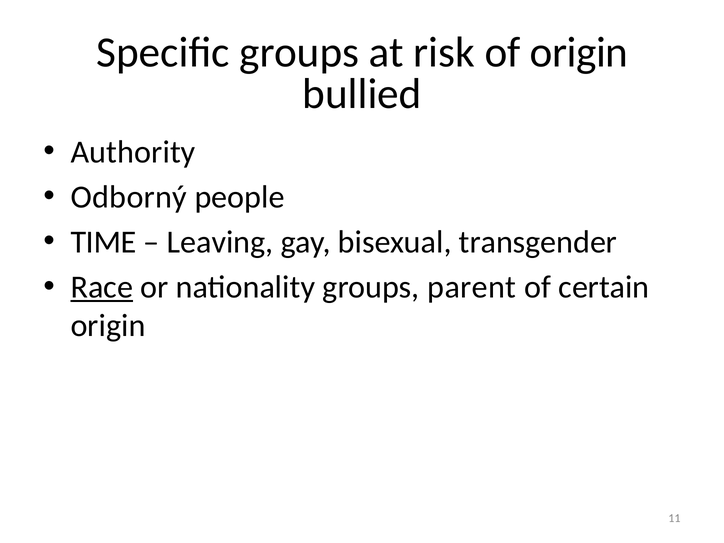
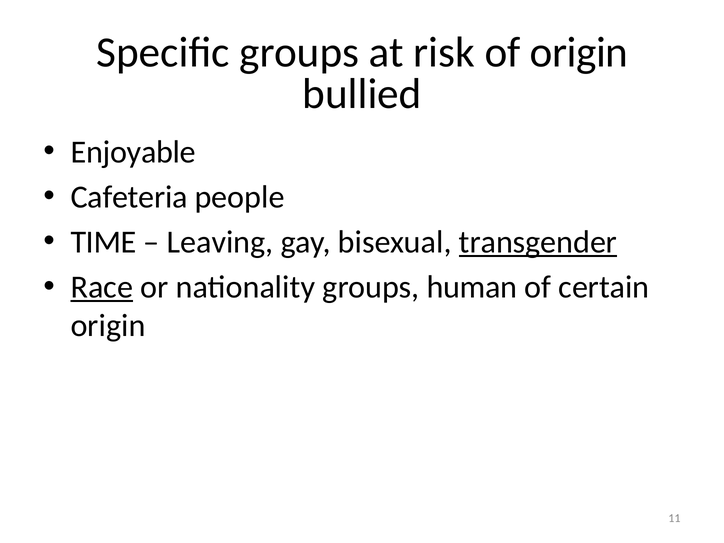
Authority: Authority -> Enjoyable
Odborný: Odborný -> Cafeteria
transgender underline: none -> present
parent: parent -> human
